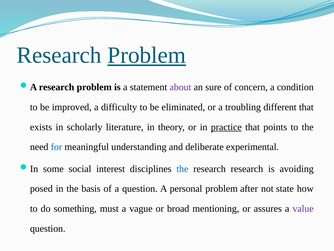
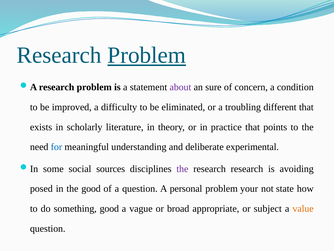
practice underline: present -> none
interest: interest -> sources
the at (182, 168) colour: blue -> purple
the basis: basis -> good
after: after -> your
something must: must -> good
mentioning: mentioning -> appropriate
assures: assures -> subject
value colour: purple -> orange
